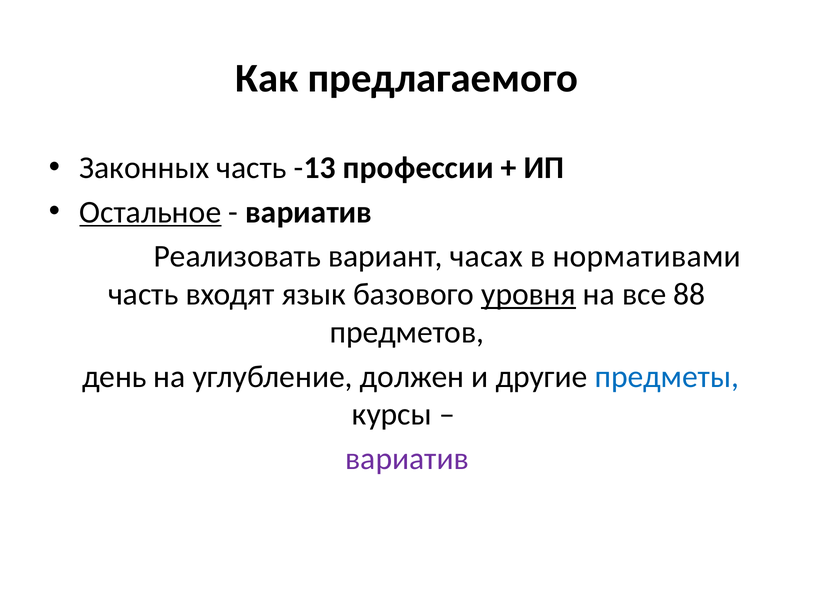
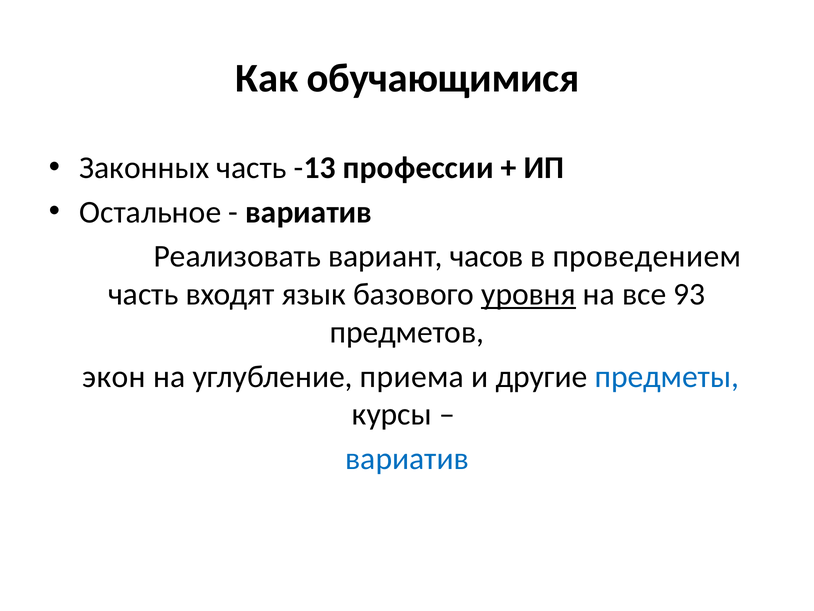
предлагаемого: предлагаемого -> обучающимися
Остальное underline: present -> none
часах: часах -> часов
нормативами: нормативами -> проведением
88: 88 -> 93
день: день -> экон
должен: должен -> приема
вариатив at (407, 458) colour: purple -> blue
